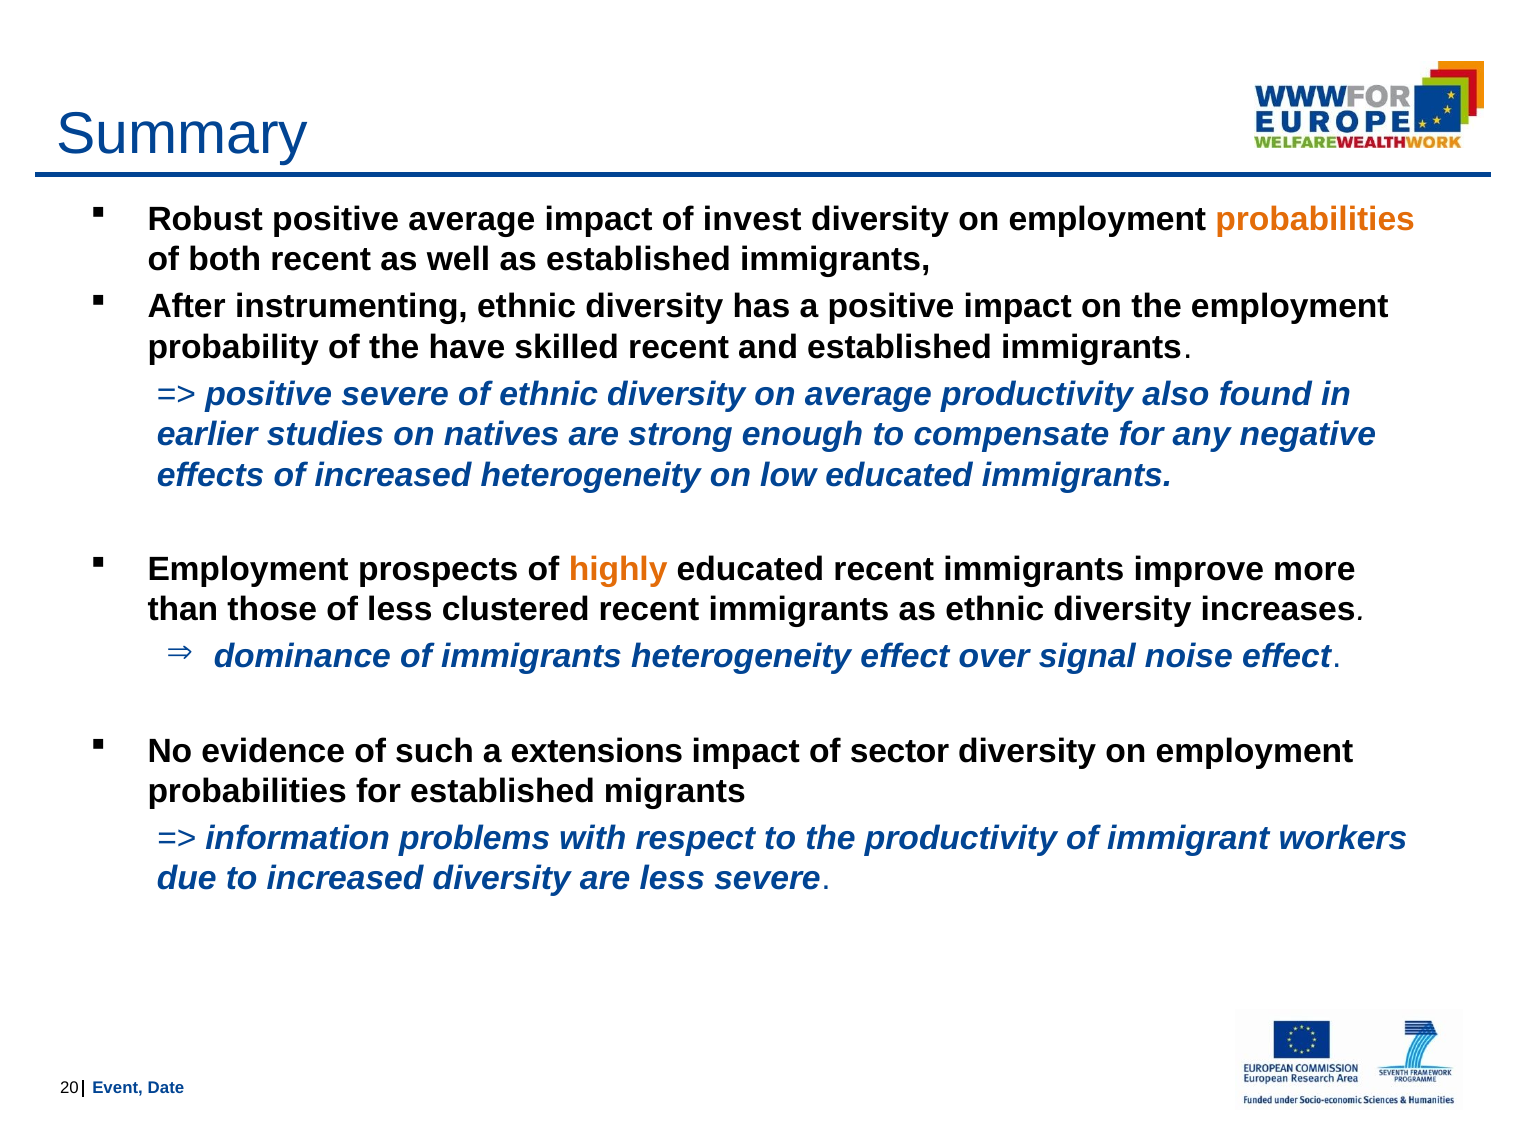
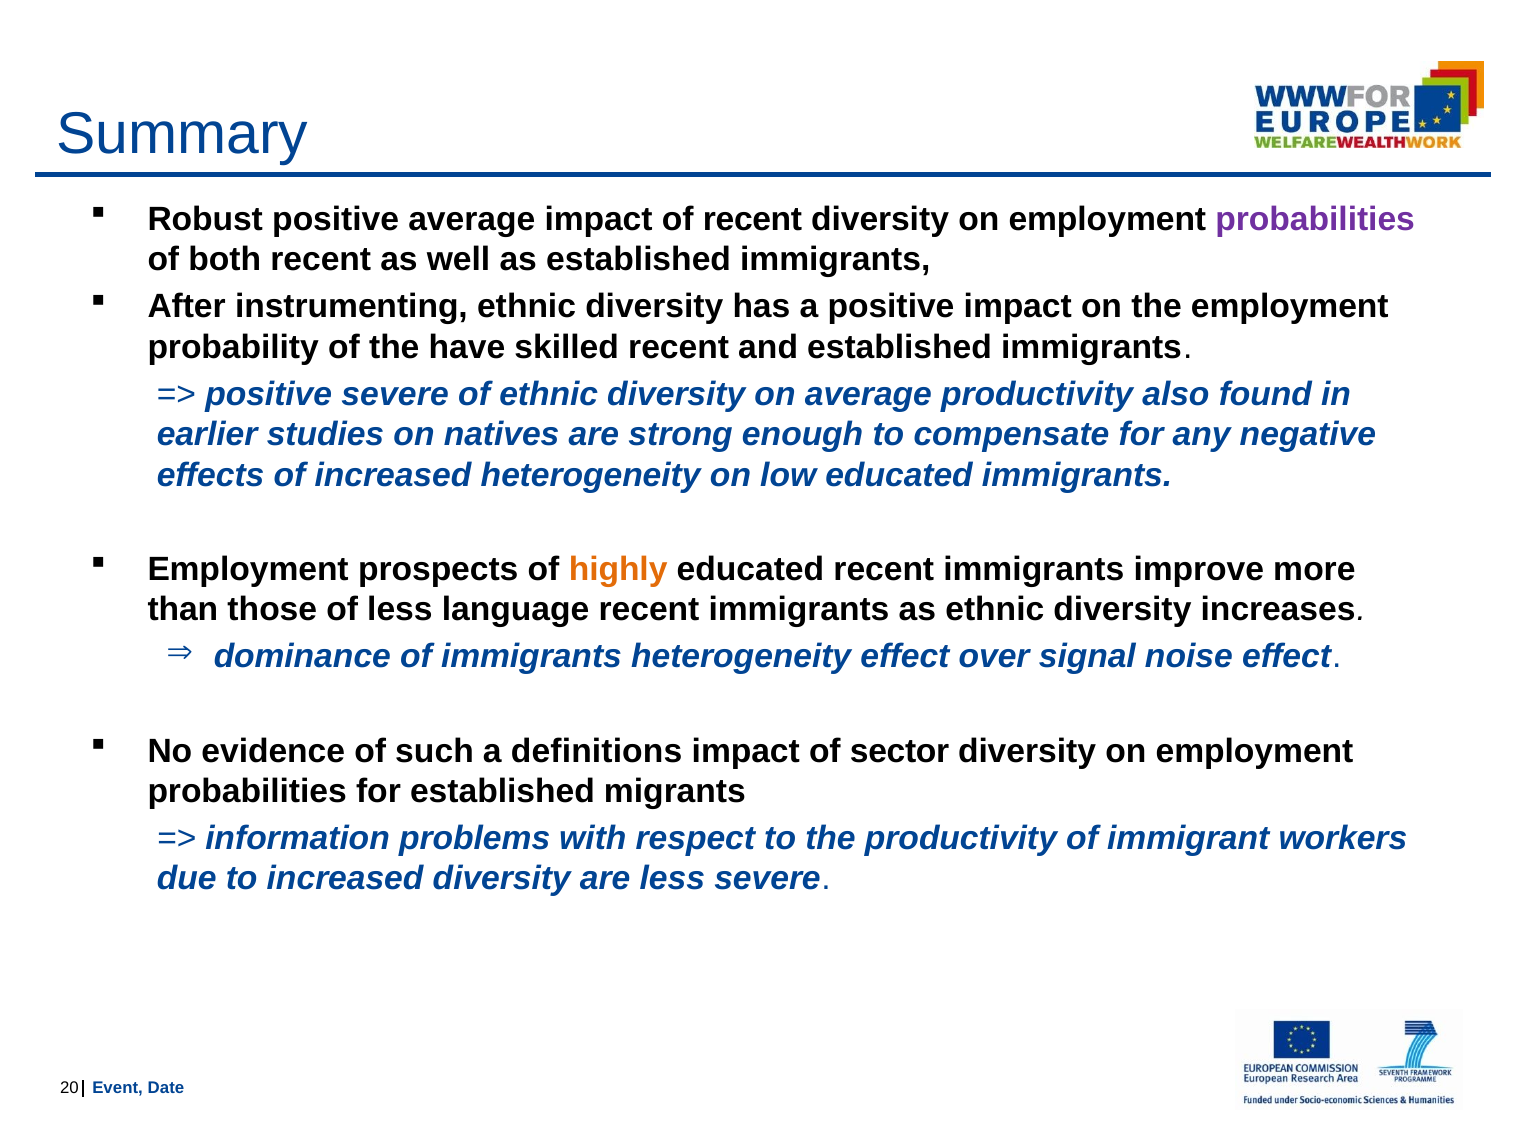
of invest: invest -> recent
probabilities at (1315, 219) colour: orange -> purple
clustered: clustered -> language
extensions: extensions -> definitions
